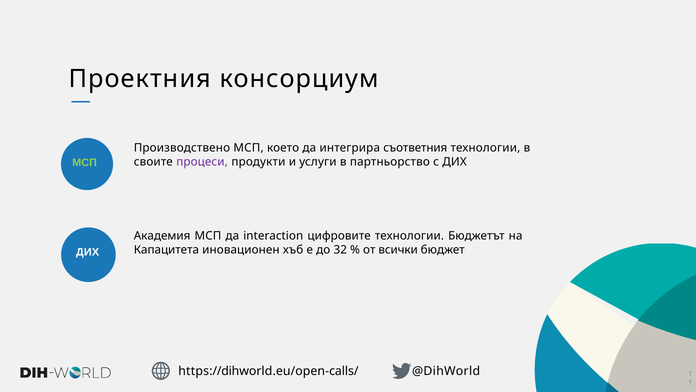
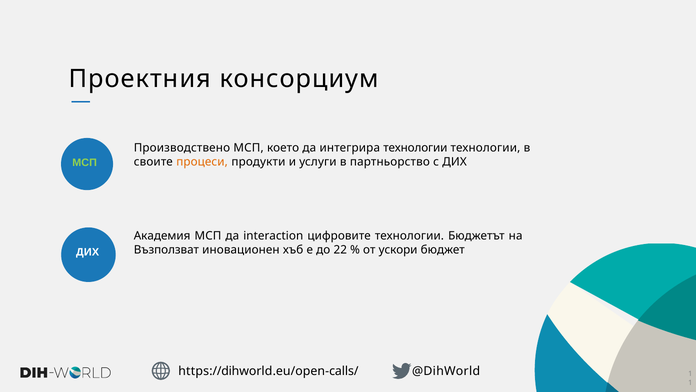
интегрира съответния: съответния -> технологии
процеси colour: purple -> orange
Капацитета: Капацитета -> Възползват
32: 32 -> 22
всички: всички -> ускори
